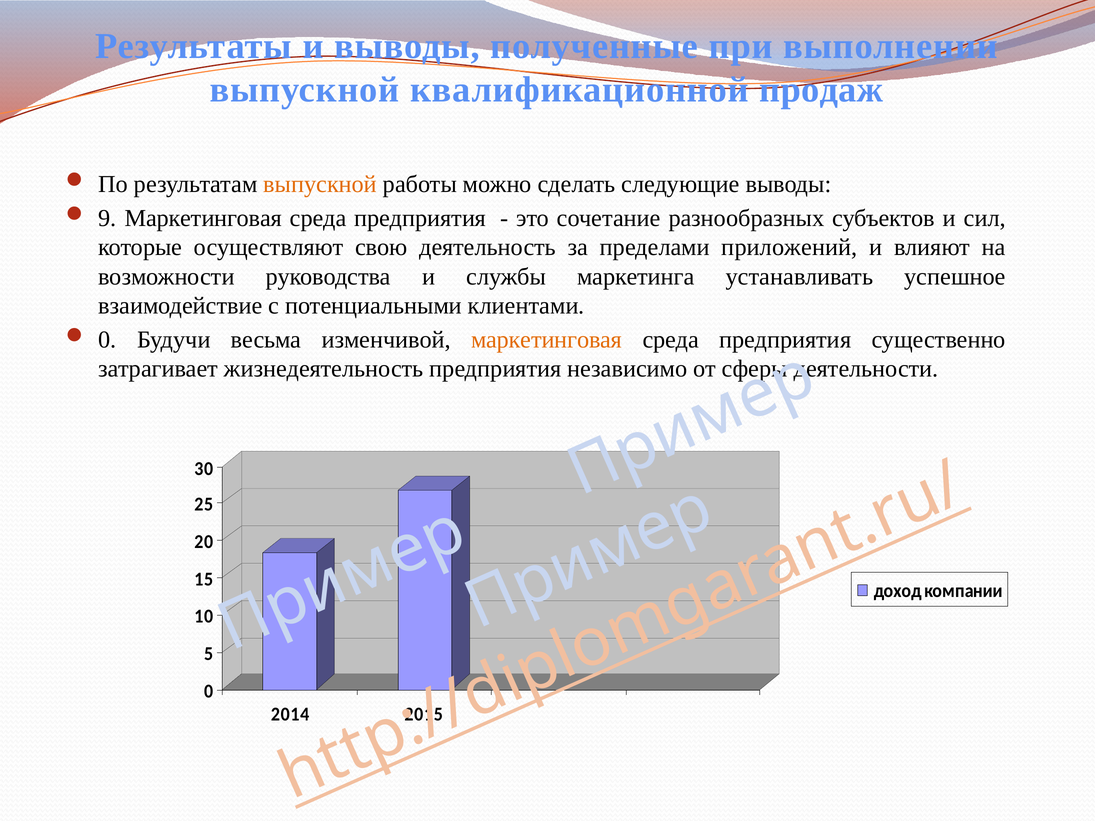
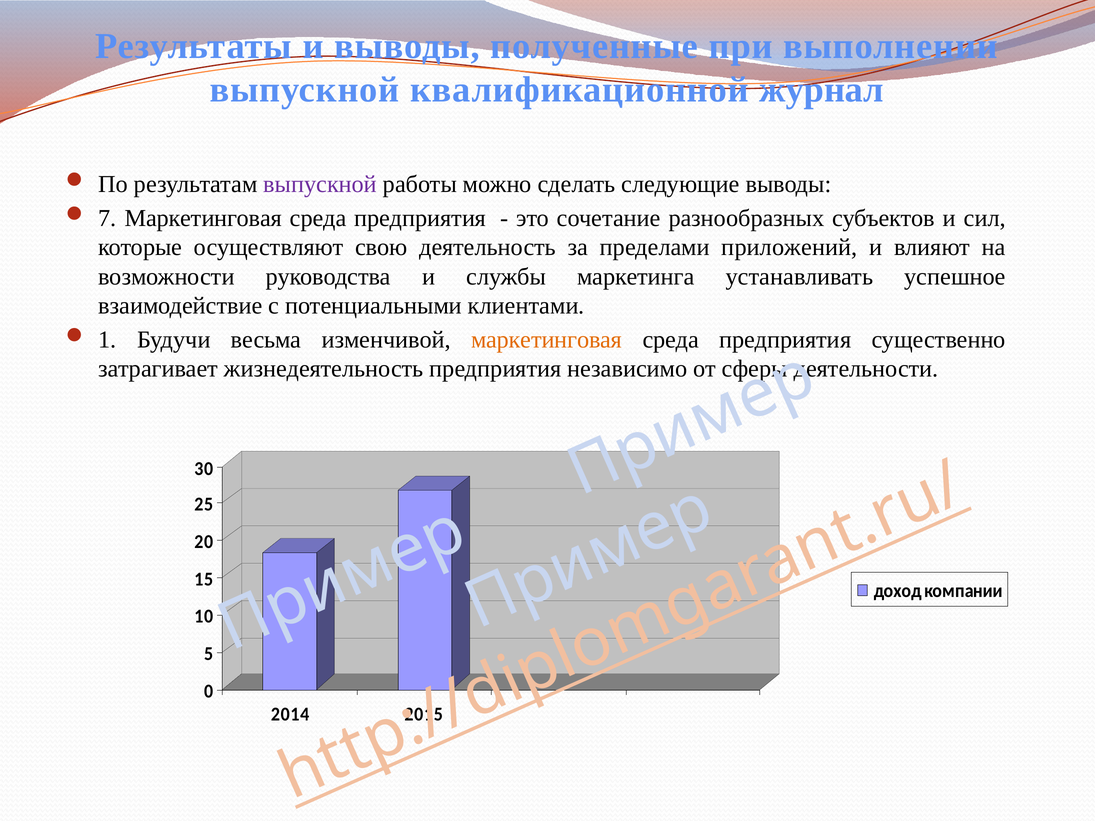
продаж: продаж -> журнал
выпускной at (320, 184) colour: orange -> purple
9: 9 -> 7
0 at (107, 340): 0 -> 1
